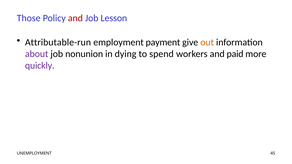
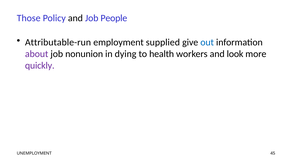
and at (75, 18) colour: red -> black
Lesson: Lesson -> People
payment: payment -> supplied
out colour: orange -> blue
spend: spend -> health
paid: paid -> look
